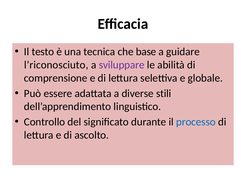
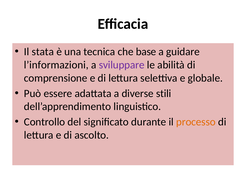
testo: testo -> stata
l’riconosciuto: l’riconosciuto -> l’informazioni
processo colour: blue -> orange
